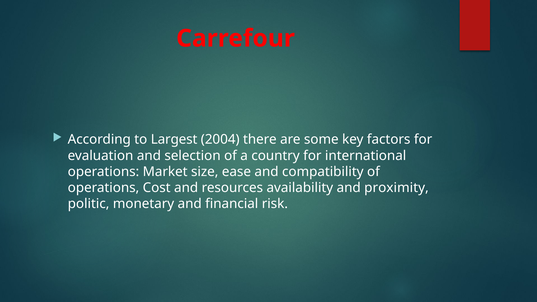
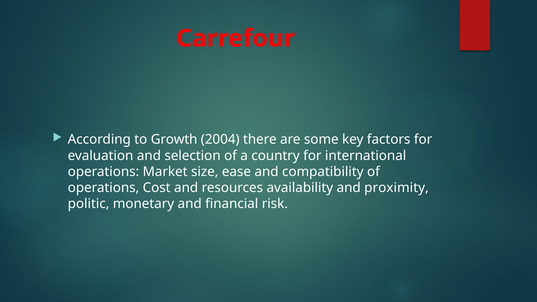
Largest: Largest -> Growth
